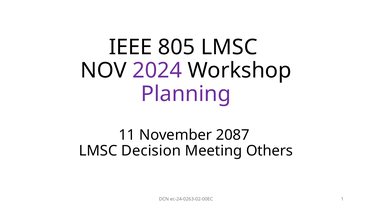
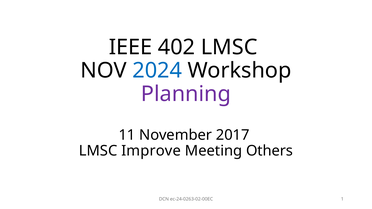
805: 805 -> 402
2024 colour: purple -> blue
2087: 2087 -> 2017
Decision: Decision -> Improve
